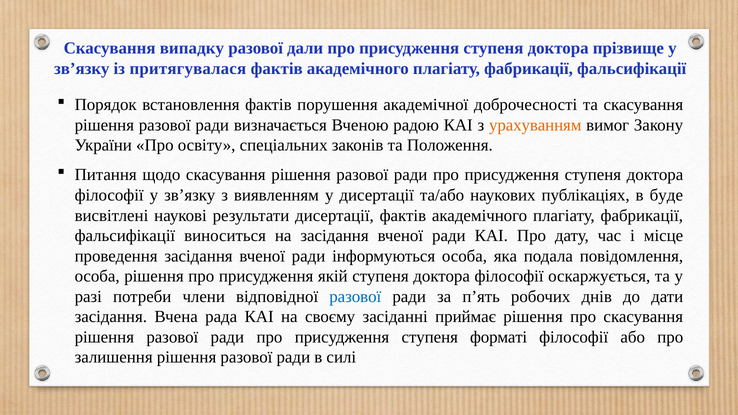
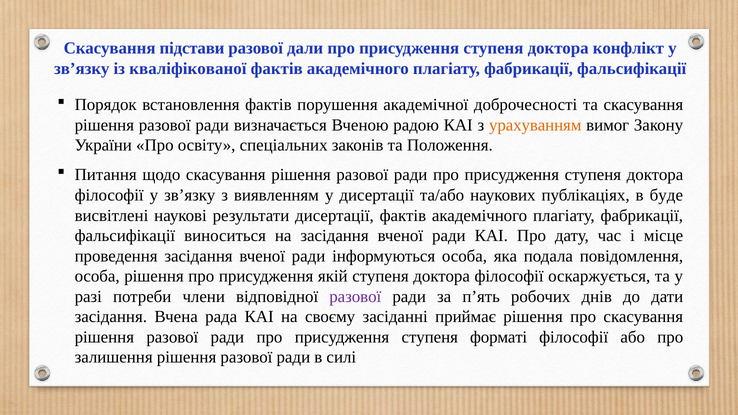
випадку: випадку -> підстави
прізвище: прізвище -> конфлікт
притягувалася: притягувалася -> кваліфікованої
разової at (355, 297) colour: blue -> purple
